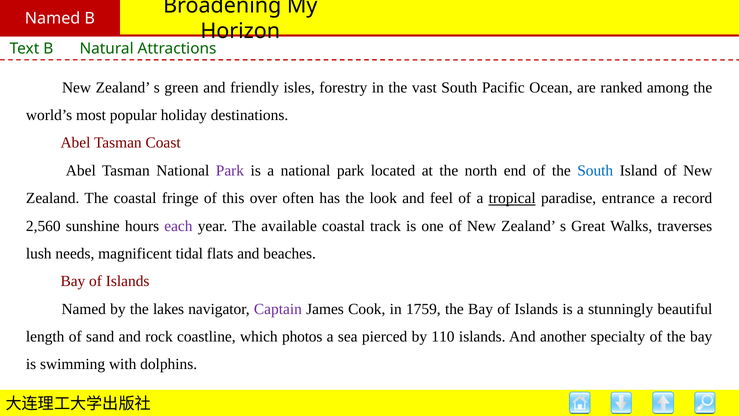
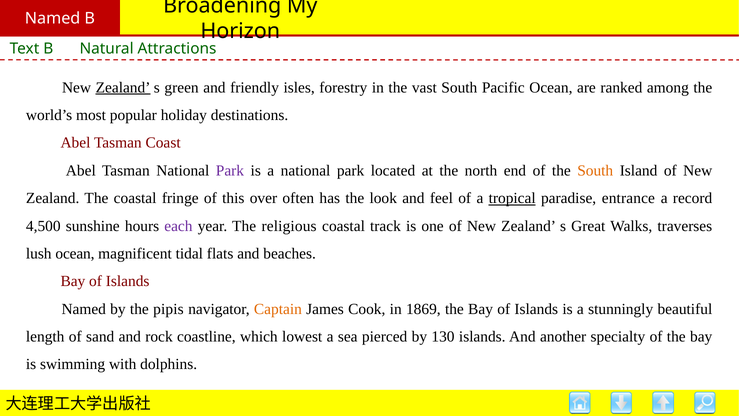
Zealand at (123, 88) underline: none -> present
South at (595, 171) colour: blue -> orange
2,560: 2,560 -> 4,500
available: available -> religious
lush needs: needs -> ocean
lakes: lakes -> pipis
Captain colour: purple -> orange
1759: 1759 -> 1869
photos: photos -> lowest
110: 110 -> 130
